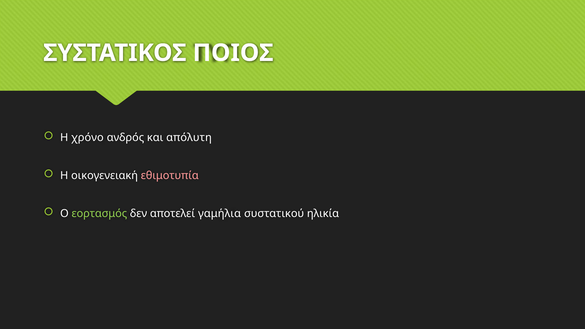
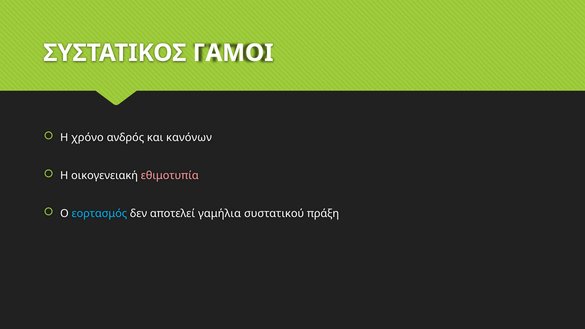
ΠΟΙΟΣ: ΠΟΙΟΣ -> ΓΑΜΟΙ
απόλυτη: απόλυτη -> κανόνων
εορτασμός colour: light green -> light blue
ηλικία: ηλικία -> πράξη
